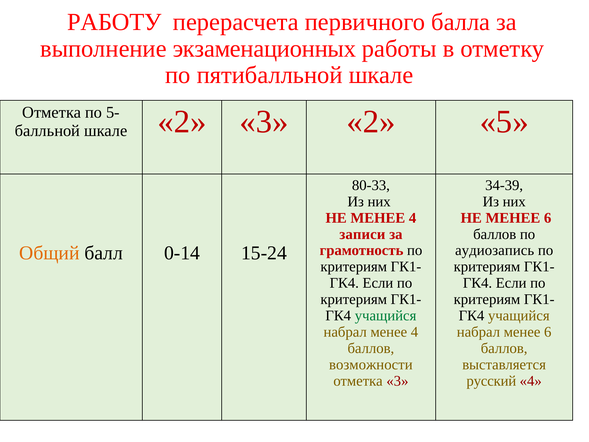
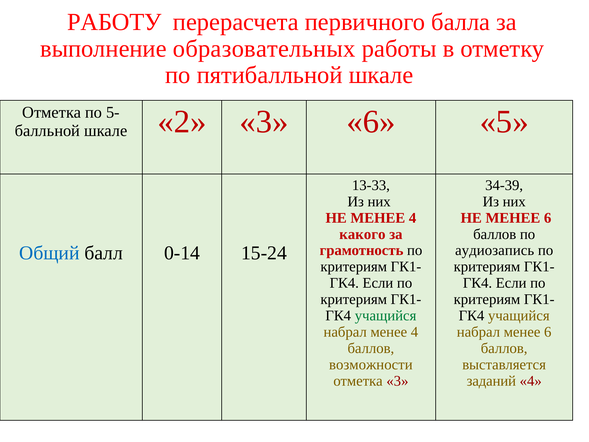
экзаменационных: экзаменационных -> образовательных
3 2: 2 -> 6
80-33: 80-33 -> 13-33
записи: записи -> какого
Общий colour: orange -> blue
русский: русский -> заданий
